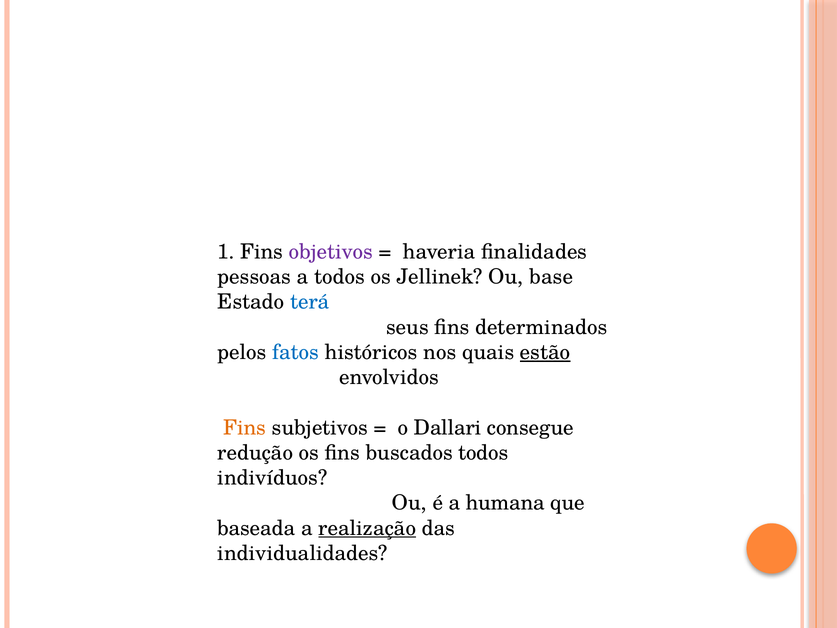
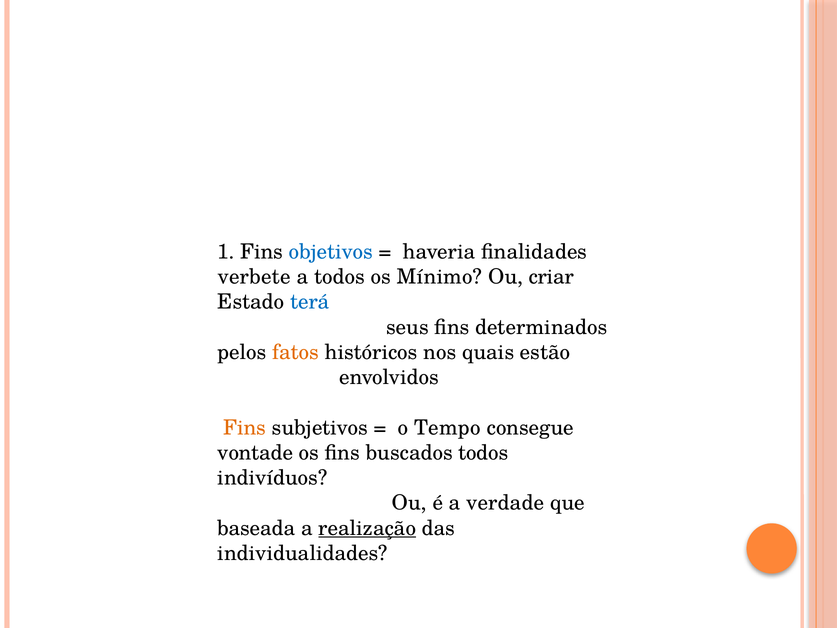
objetivos colour: purple -> blue
pessoas: pessoas -> verbete
Jellinek: Jellinek -> Mínimo
base: base -> criar
fatos colour: blue -> orange
estão underline: present -> none
Dallari: Dallari -> Tempo
redução: redução -> vontade
humana: humana -> verdade
